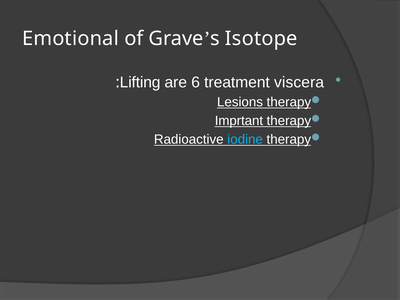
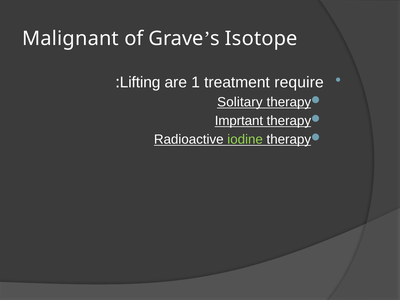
Emotional: Emotional -> Malignant
6: 6 -> 1
viscera: viscera -> require
Lesions: Lesions -> Solitary
iodine colour: light blue -> light green
